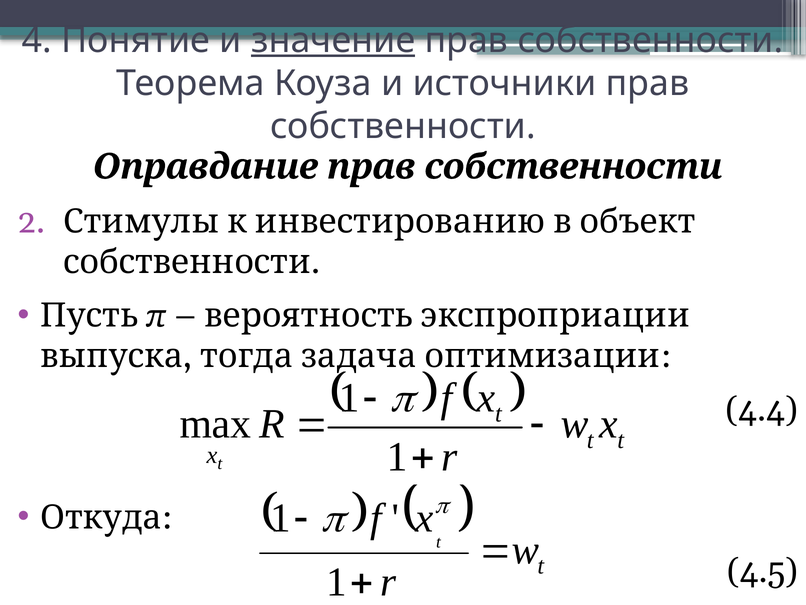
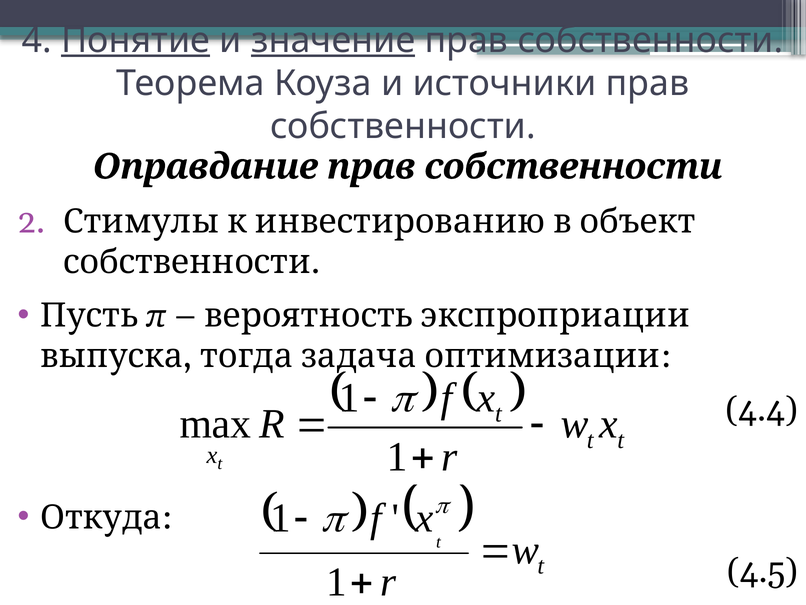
Понятие underline: none -> present
